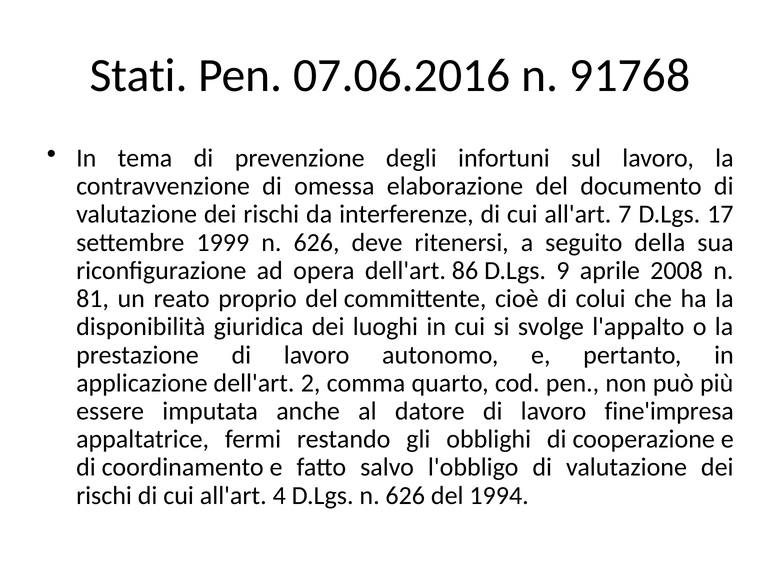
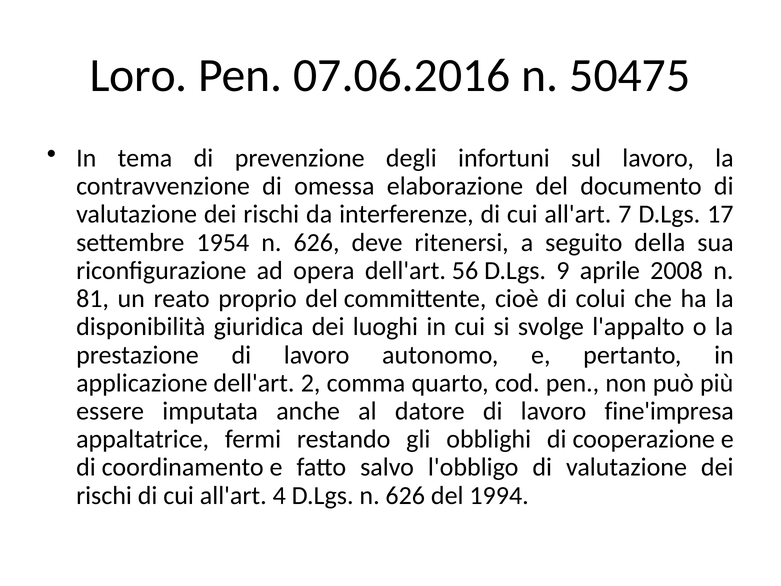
Stati: Stati -> Loro
91768: 91768 -> 50475
1999: 1999 -> 1954
86: 86 -> 56
